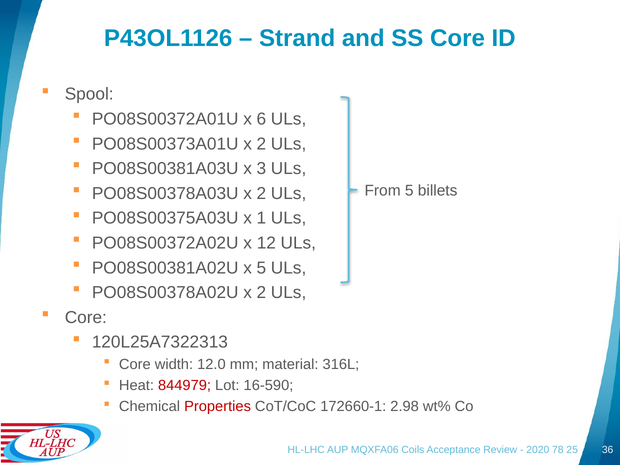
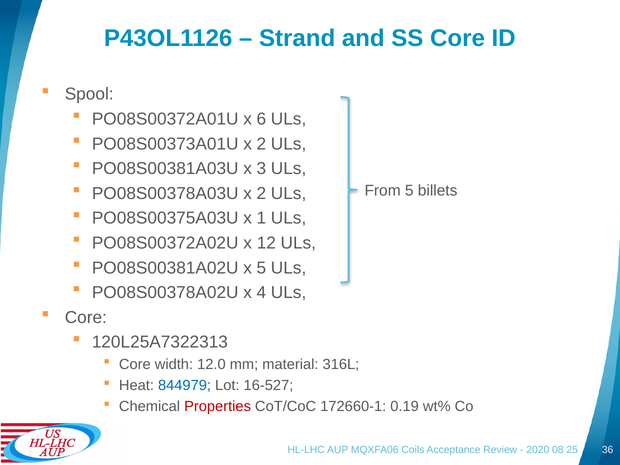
PO08S00378A02U x 2: 2 -> 4
844979 colour: red -> blue
16-590: 16-590 -> 16-527
2.98: 2.98 -> 0.19
78: 78 -> 08
